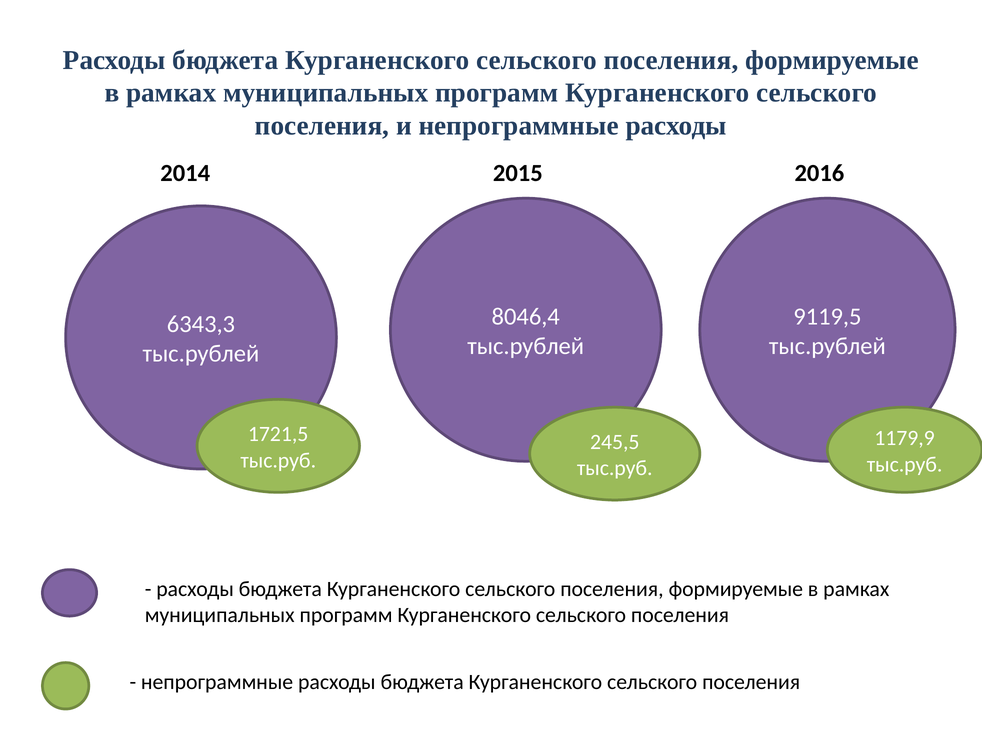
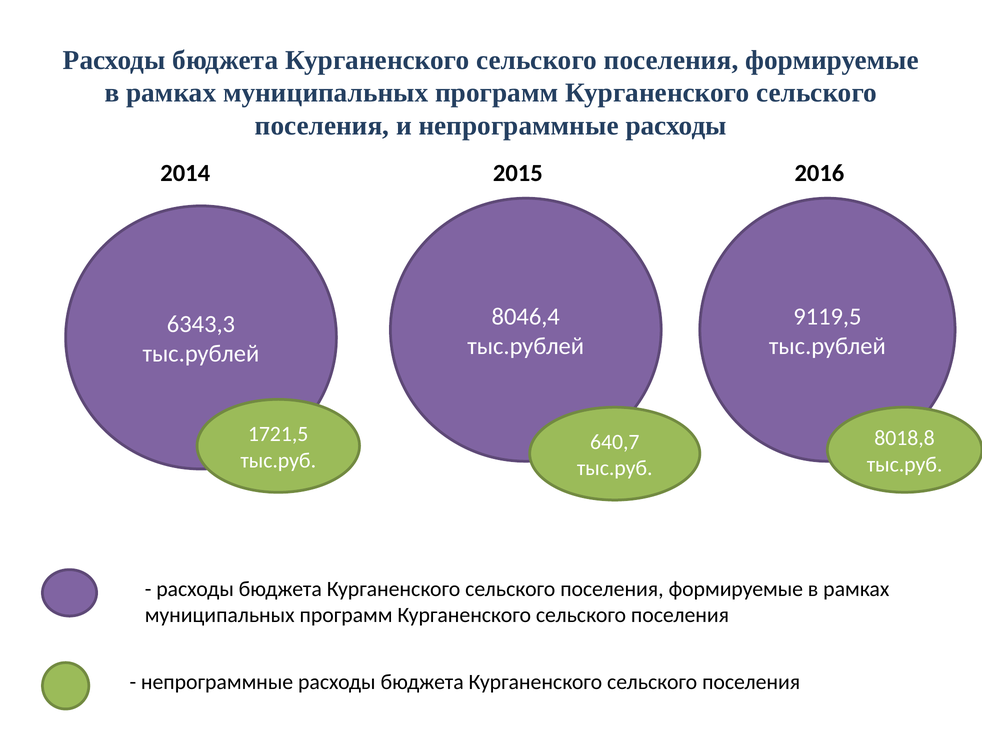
1179,9: 1179,9 -> 8018,8
245,5: 245,5 -> 640,7
